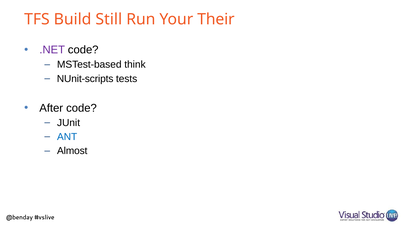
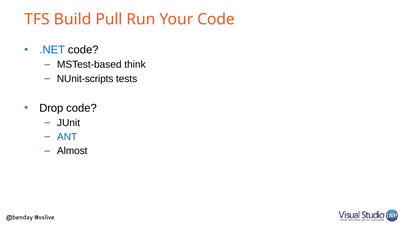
Still: Still -> Pull
Your Their: Their -> Code
.NET colour: purple -> blue
After: After -> Drop
